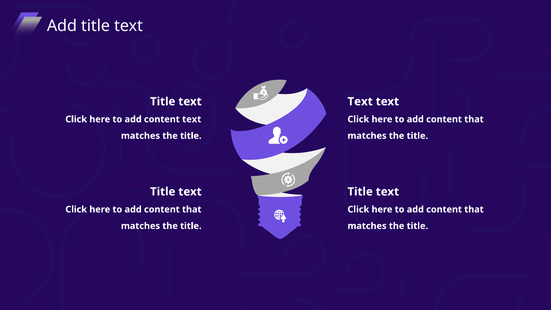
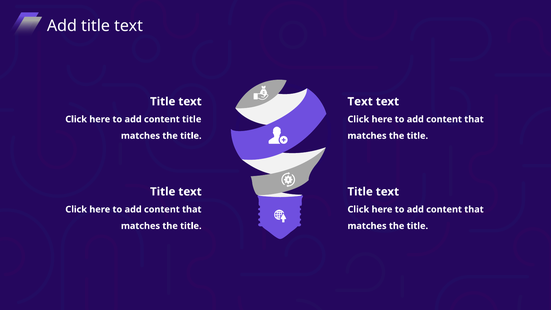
content text: text -> title
